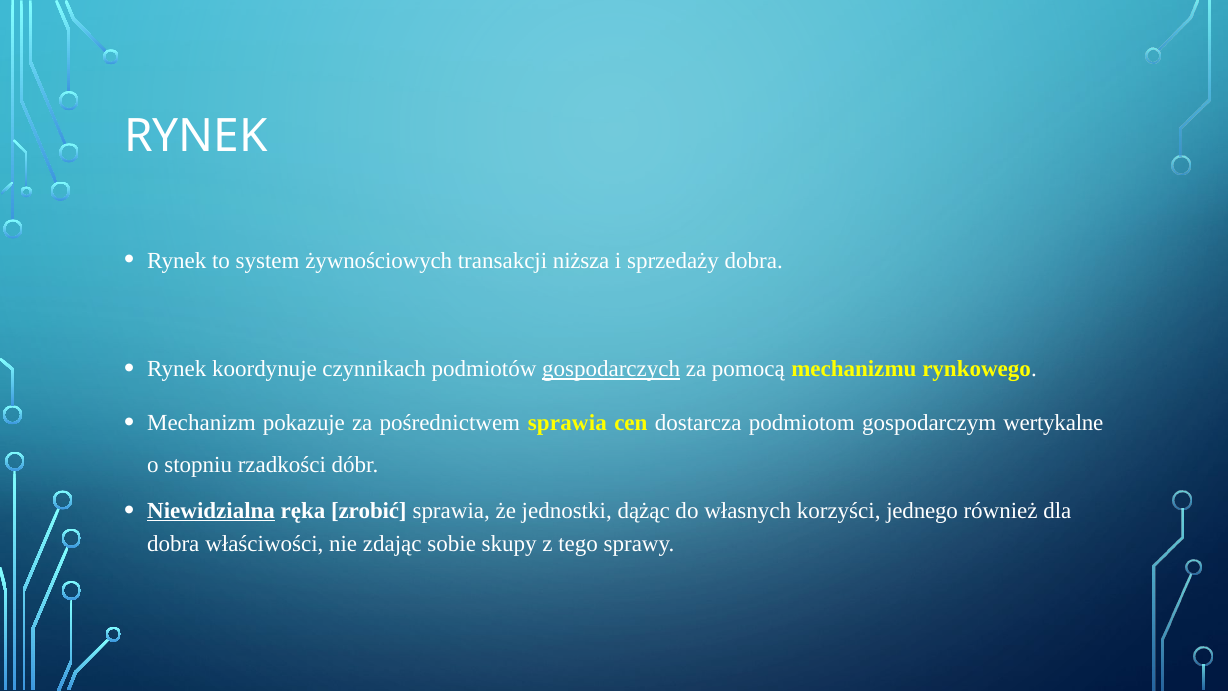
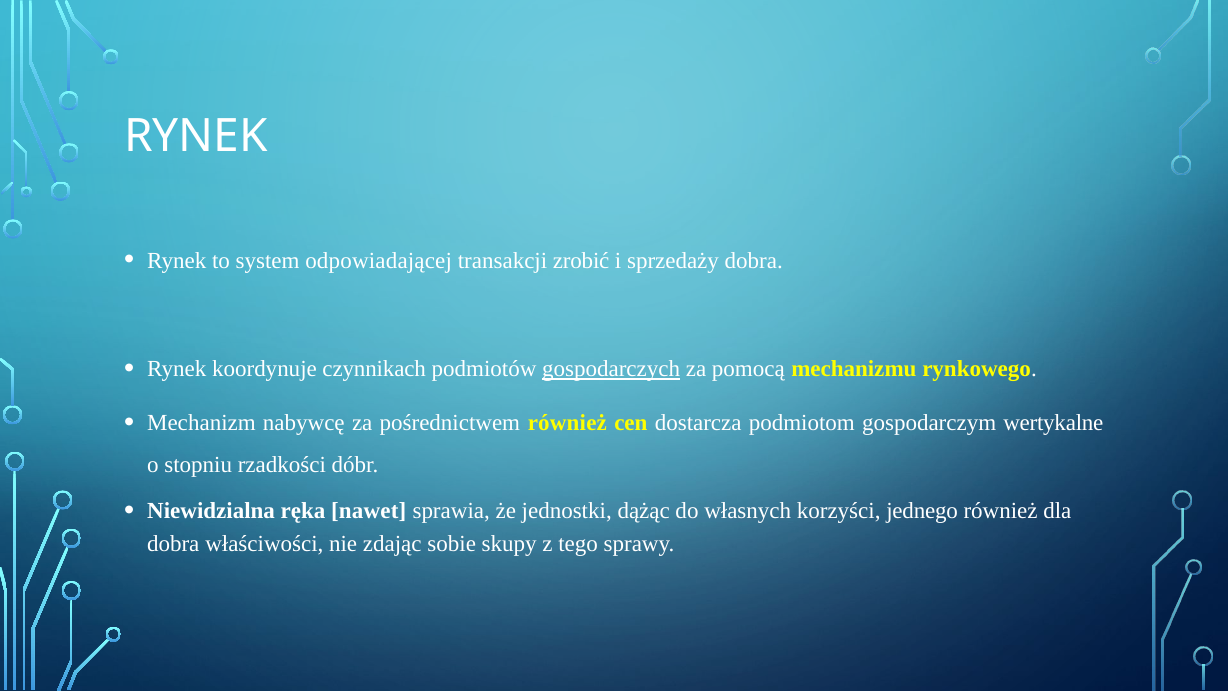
żywnościowych: żywnościowych -> odpowiadającej
niższa: niższa -> zrobić
pokazuje: pokazuje -> nabywcę
pośrednictwem sprawia: sprawia -> również
Niewidzialna underline: present -> none
zrobić: zrobić -> nawet
